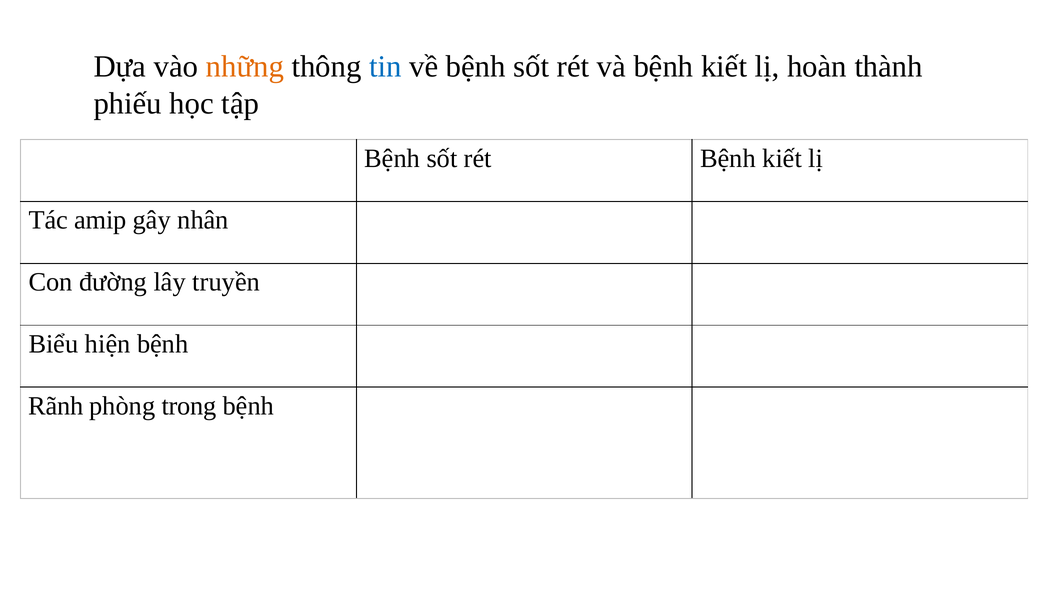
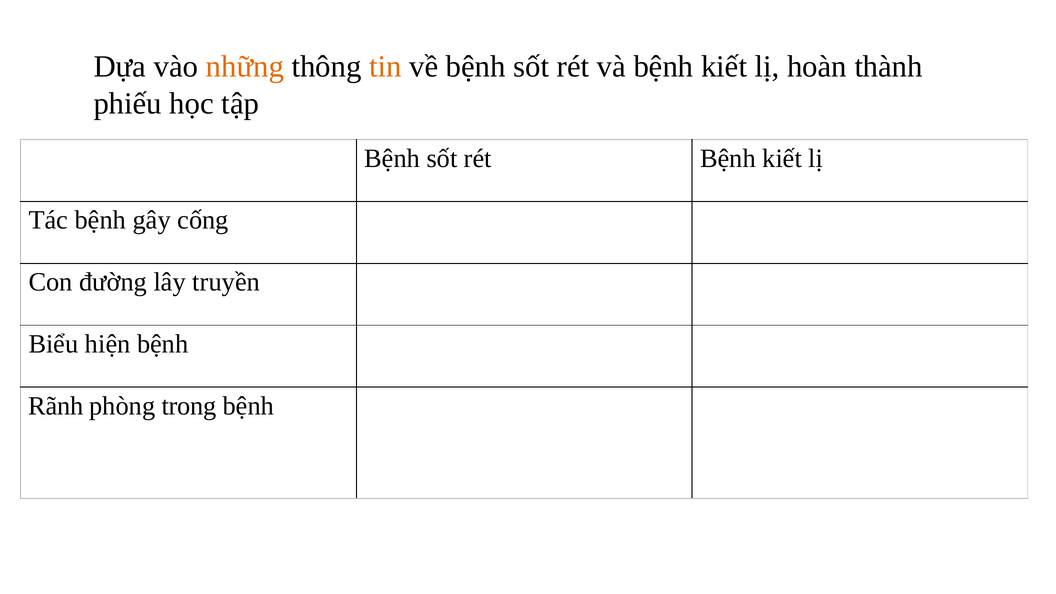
tin colour: blue -> orange
Tác amip: amip -> bệnh
nhân: nhân -> cống
